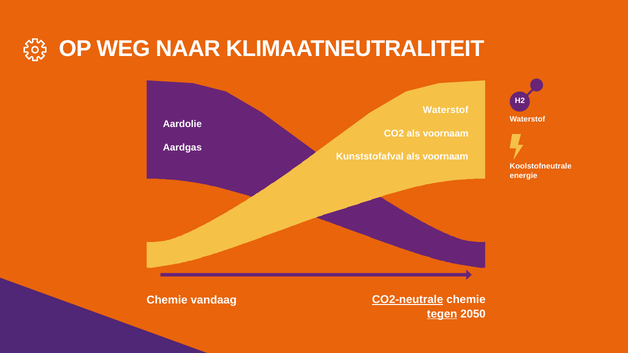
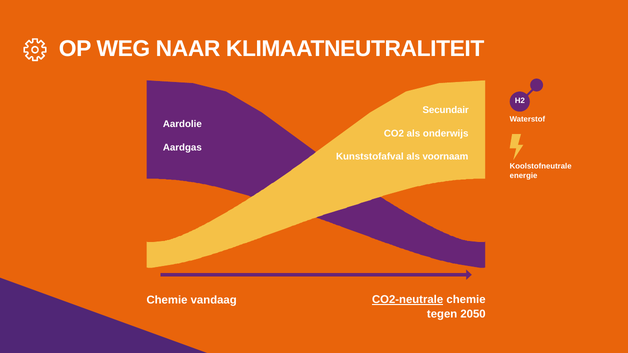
Waterstof at (446, 110): Waterstof -> Secundair
CO2 als voornaam: voornaam -> onderwijs
tegen underline: present -> none
